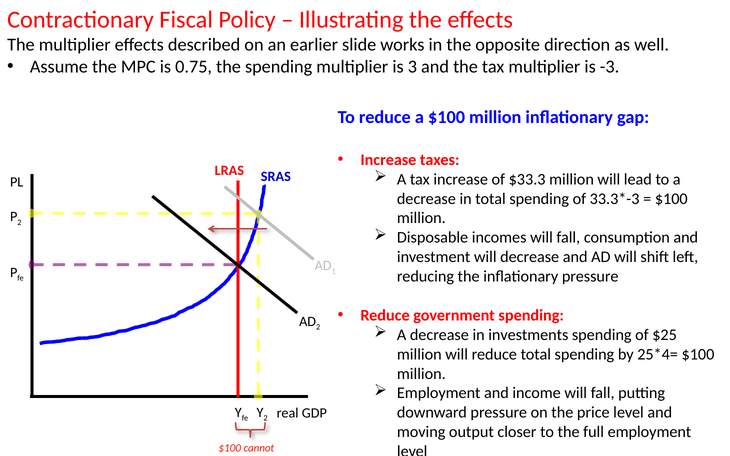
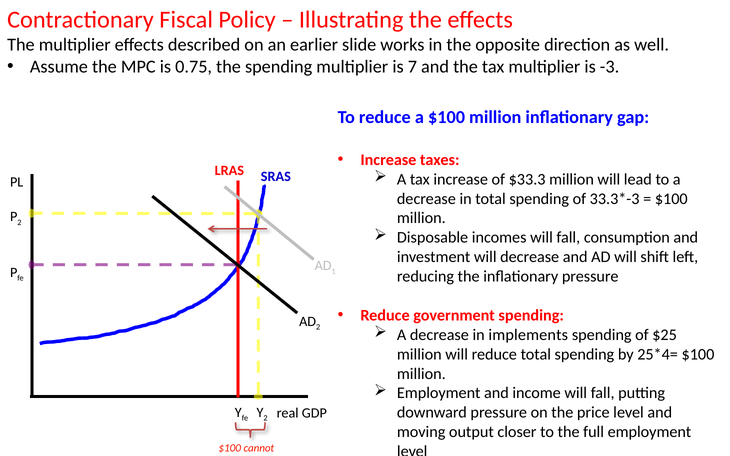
3: 3 -> 7
investments: investments -> implements
